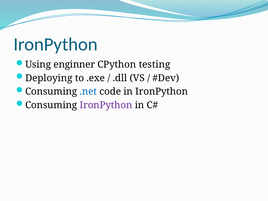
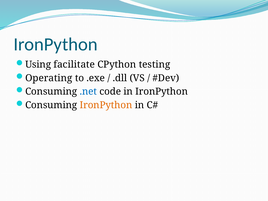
enginner: enginner -> facilitate
Deploying: Deploying -> Operating
IronPython at (106, 105) colour: purple -> orange
